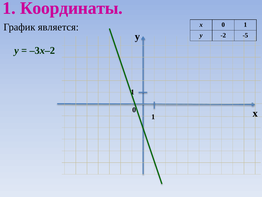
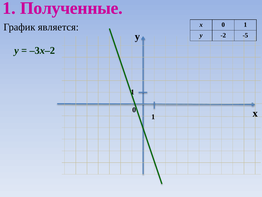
Координаты: Координаты -> Полученные
